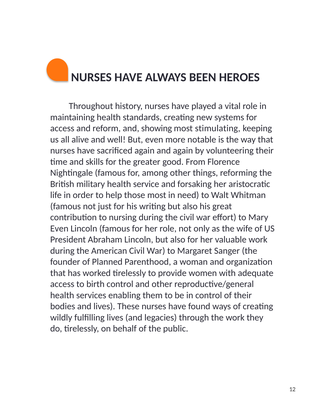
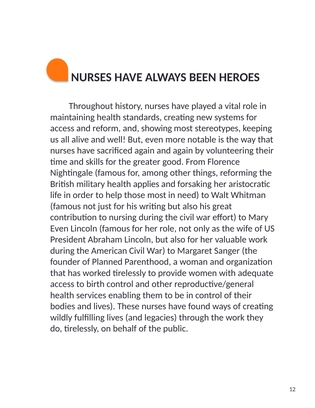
stimulating: stimulating -> stereotypes
service: service -> applies
